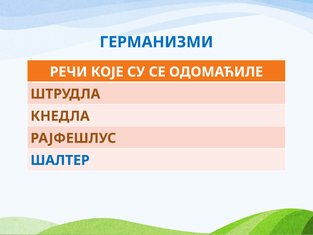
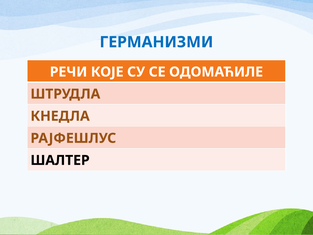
ШАЛТЕР colour: blue -> black
